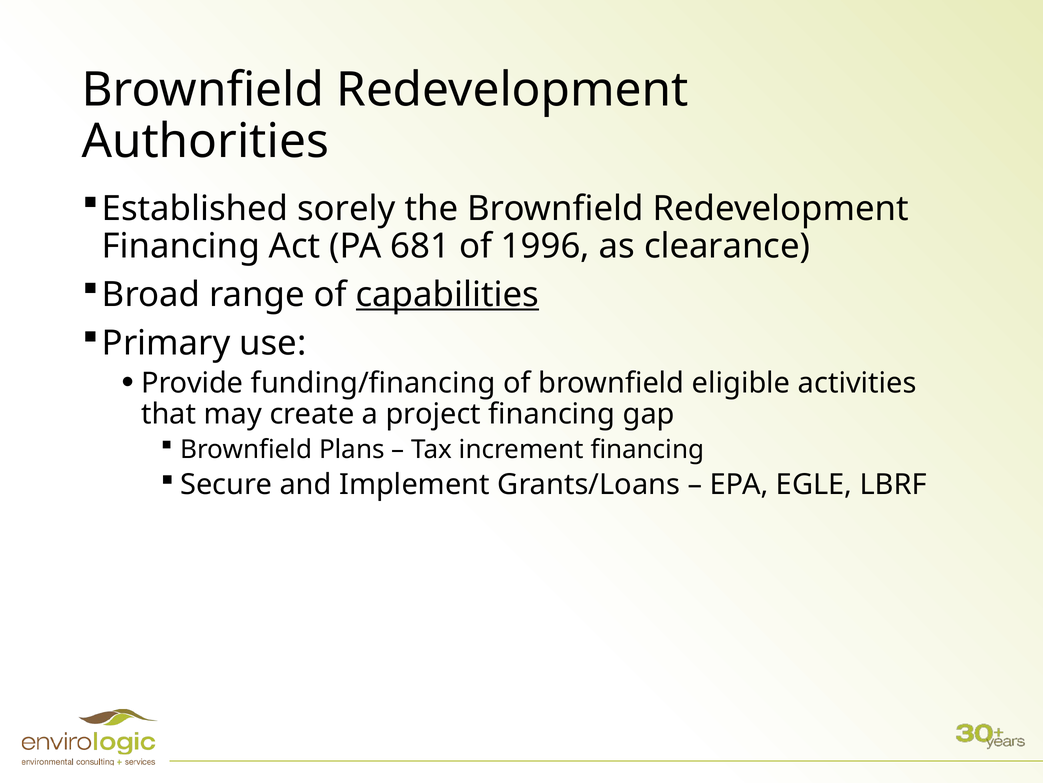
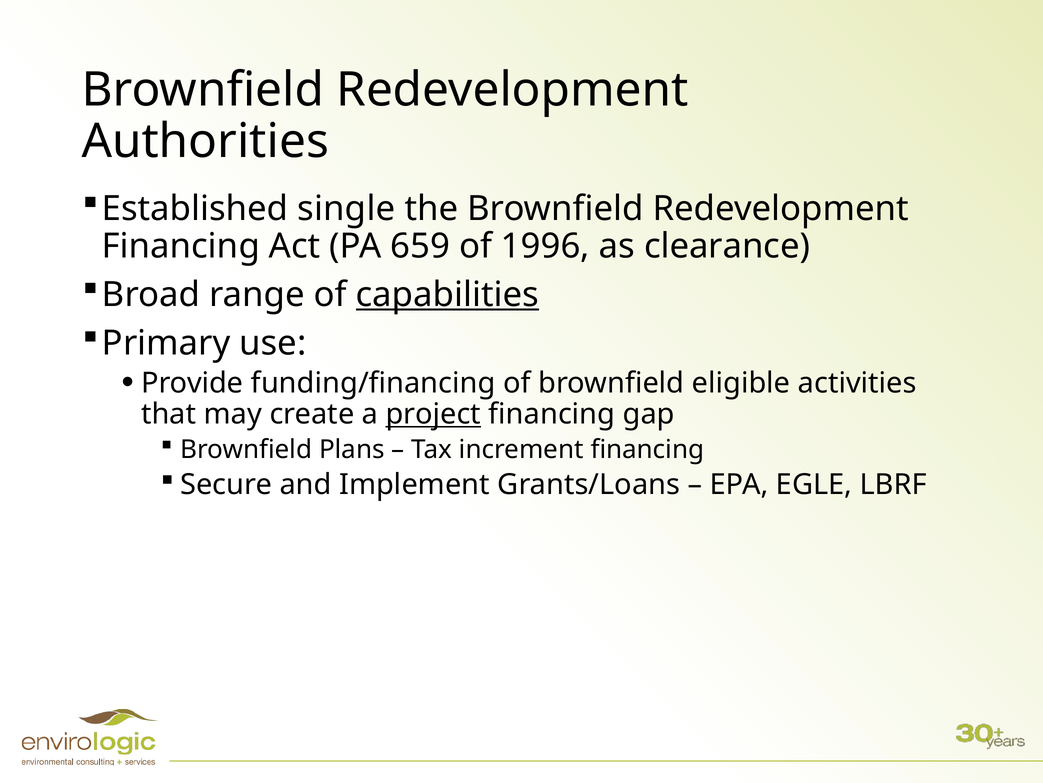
sorely: sorely -> single
681: 681 -> 659
project underline: none -> present
